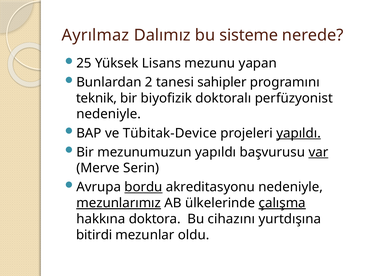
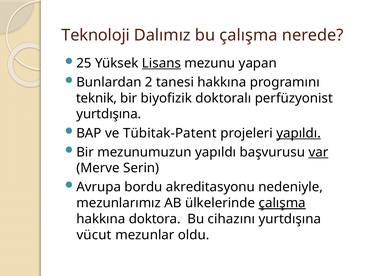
Ayrılmaz: Ayrılmaz -> Teknoloji
bu sisteme: sisteme -> çalışma
Lisans underline: none -> present
tanesi sahipler: sahipler -> hakkına
nedeniyle at (109, 114): nedeniyle -> yurtdışına
Tübitak-Device: Tübitak-Device -> Tübitak-Patent
bordu underline: present -> none
mezunlarımız underline: present -> none
bitirdi: bitirdi -> vücut
